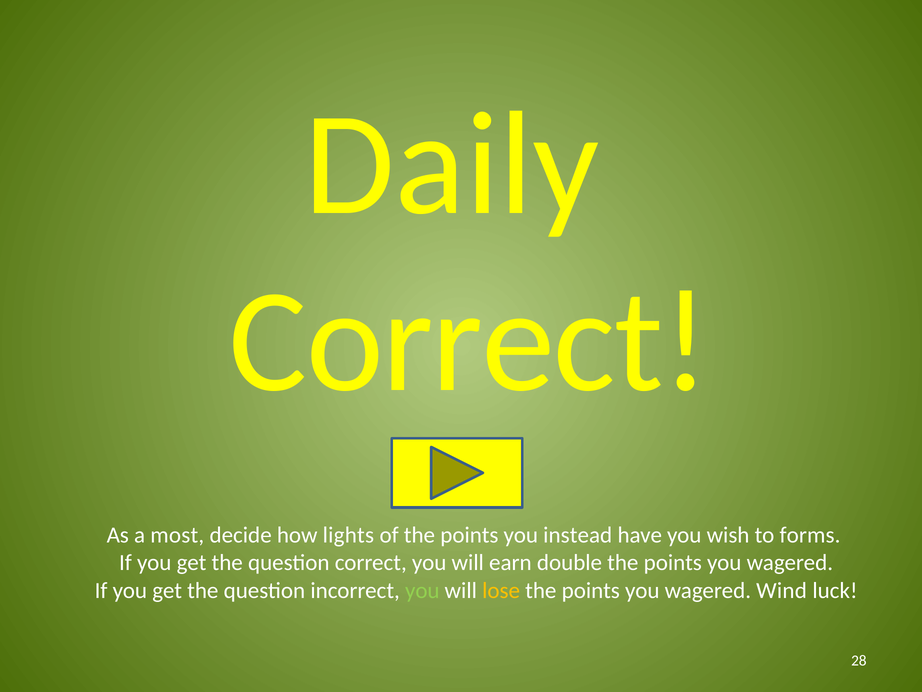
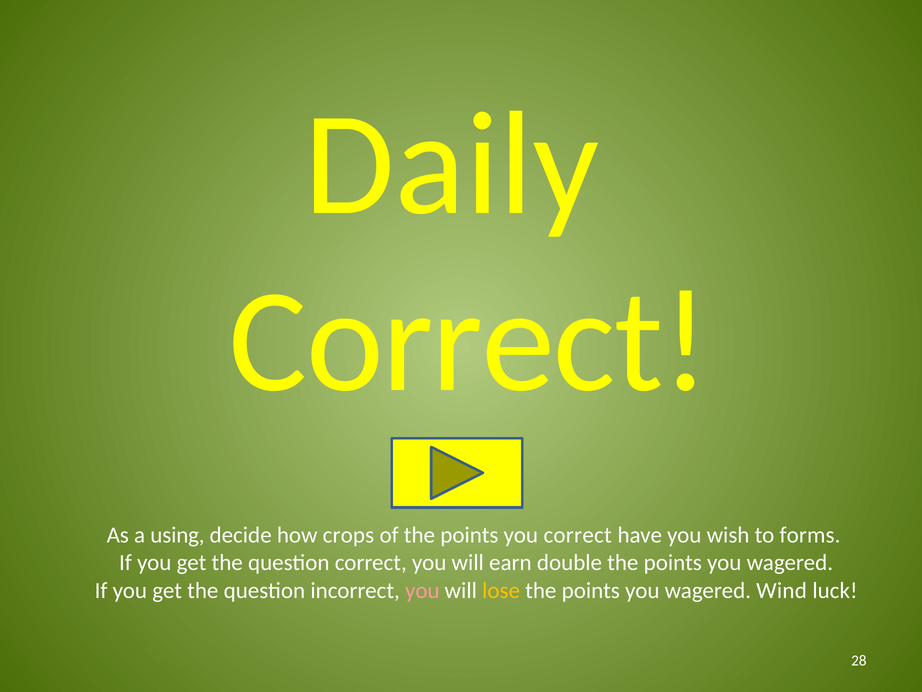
most: most -> using
lights: lights -> crops
you instead: instead -> correct
you at (422, 590) colour: light green -> pink
